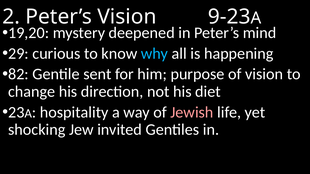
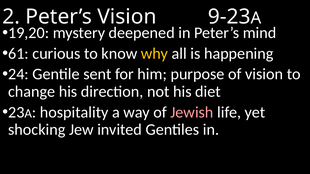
29: 29 -> 61
why colour: light blue -> yellow
82: 82 -> 24
